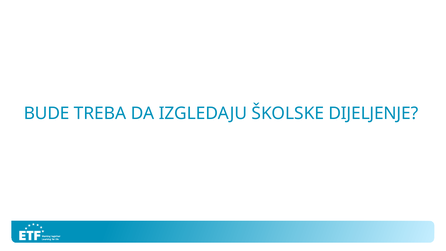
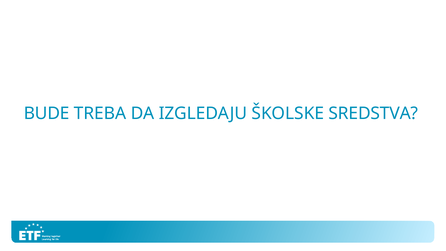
DIJELJENJE: DIJELJENJE -> SREDSTVA
